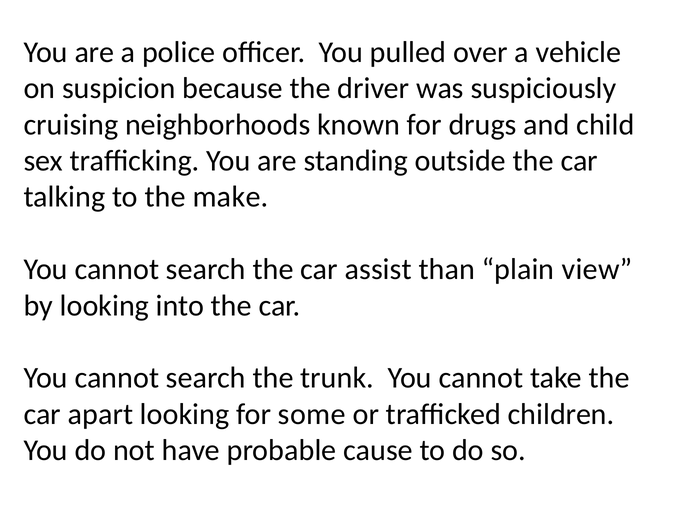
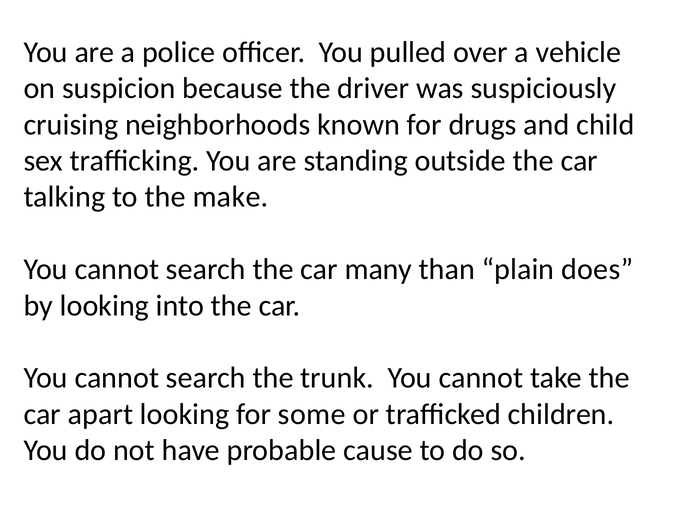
assist: assist -> many
view: view -> does
